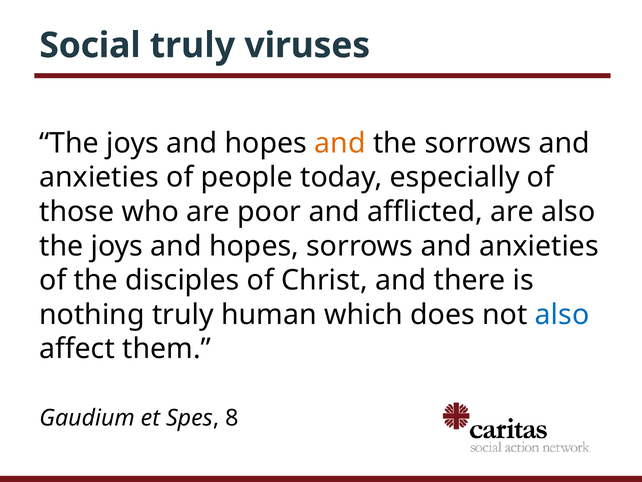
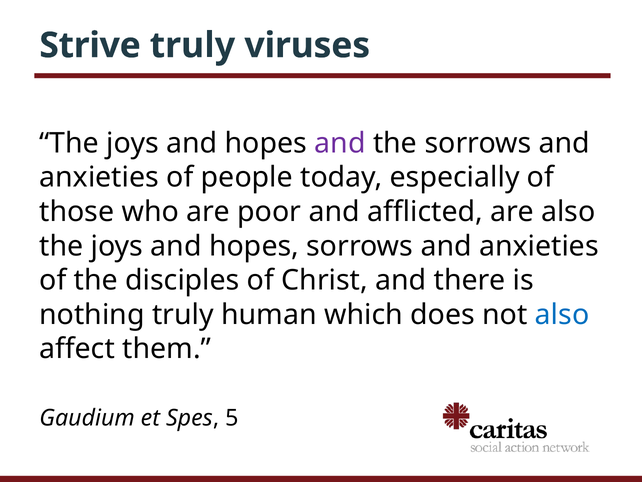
Social: Social -> Strive
and at (340, 143) colour: orange -> purple
8: 8 -> 5
